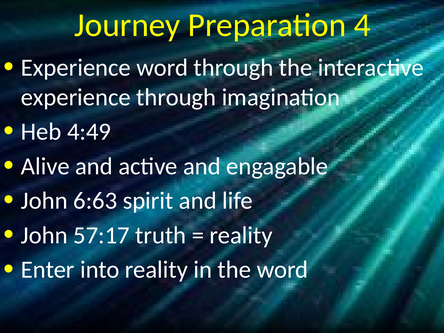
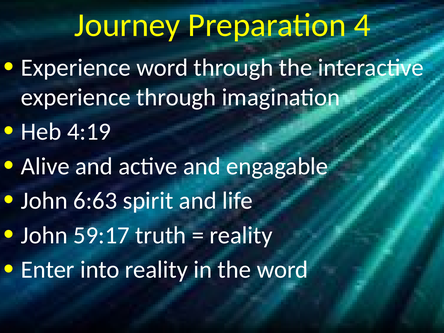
4:49: 4:49 -> 4:19
57:17: 57:17 -> 59:17
